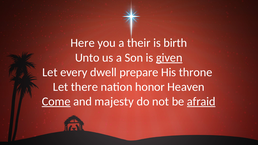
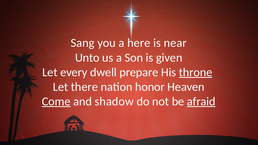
Here: Here -> Sang
their: their -> here
birth: birth -> near
given underline: present -> none
throne underline: none -> present
majesty: majesty -> shadow
